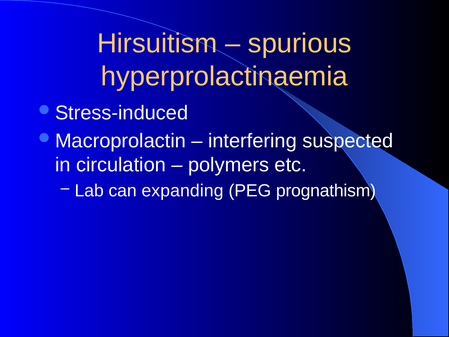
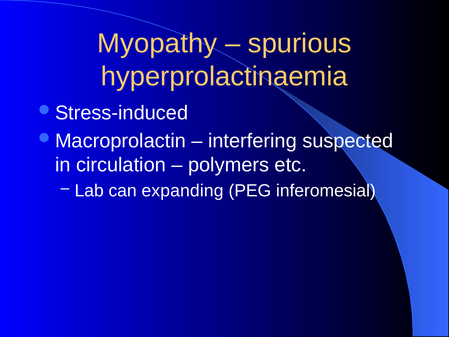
Hirsuitism: Hirsuitism -> Myopathy
prognathism: prognathism -> inferomesial
